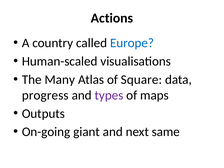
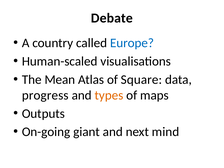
Actions: Actions -> Debate
Many: Many -> Mean
types colour: purple -> orange
same: same -> mind
